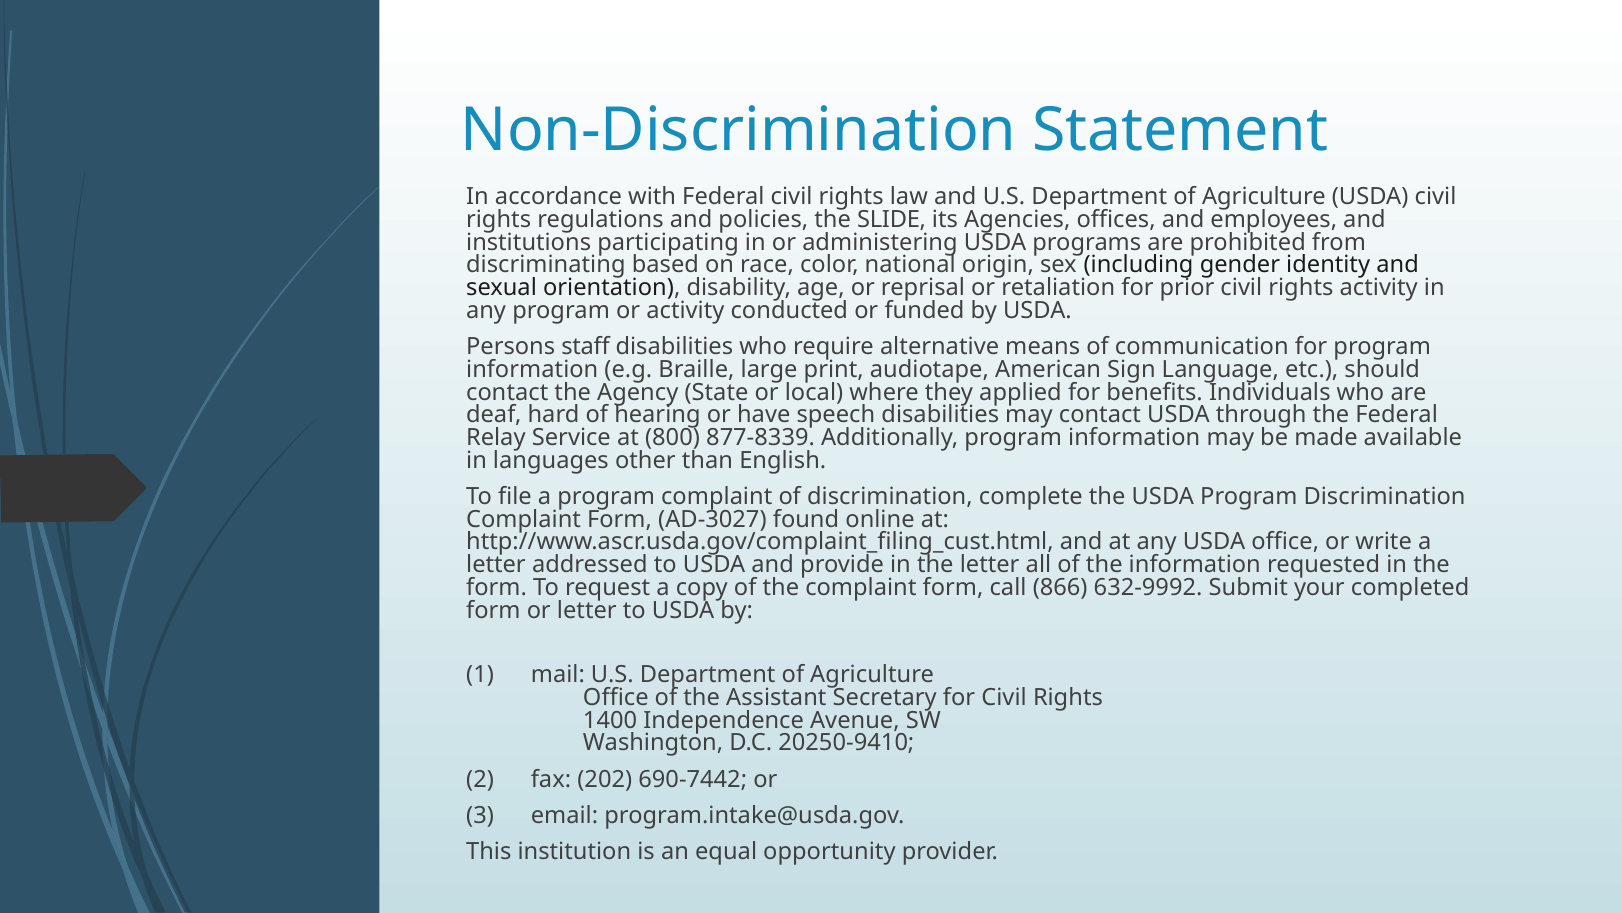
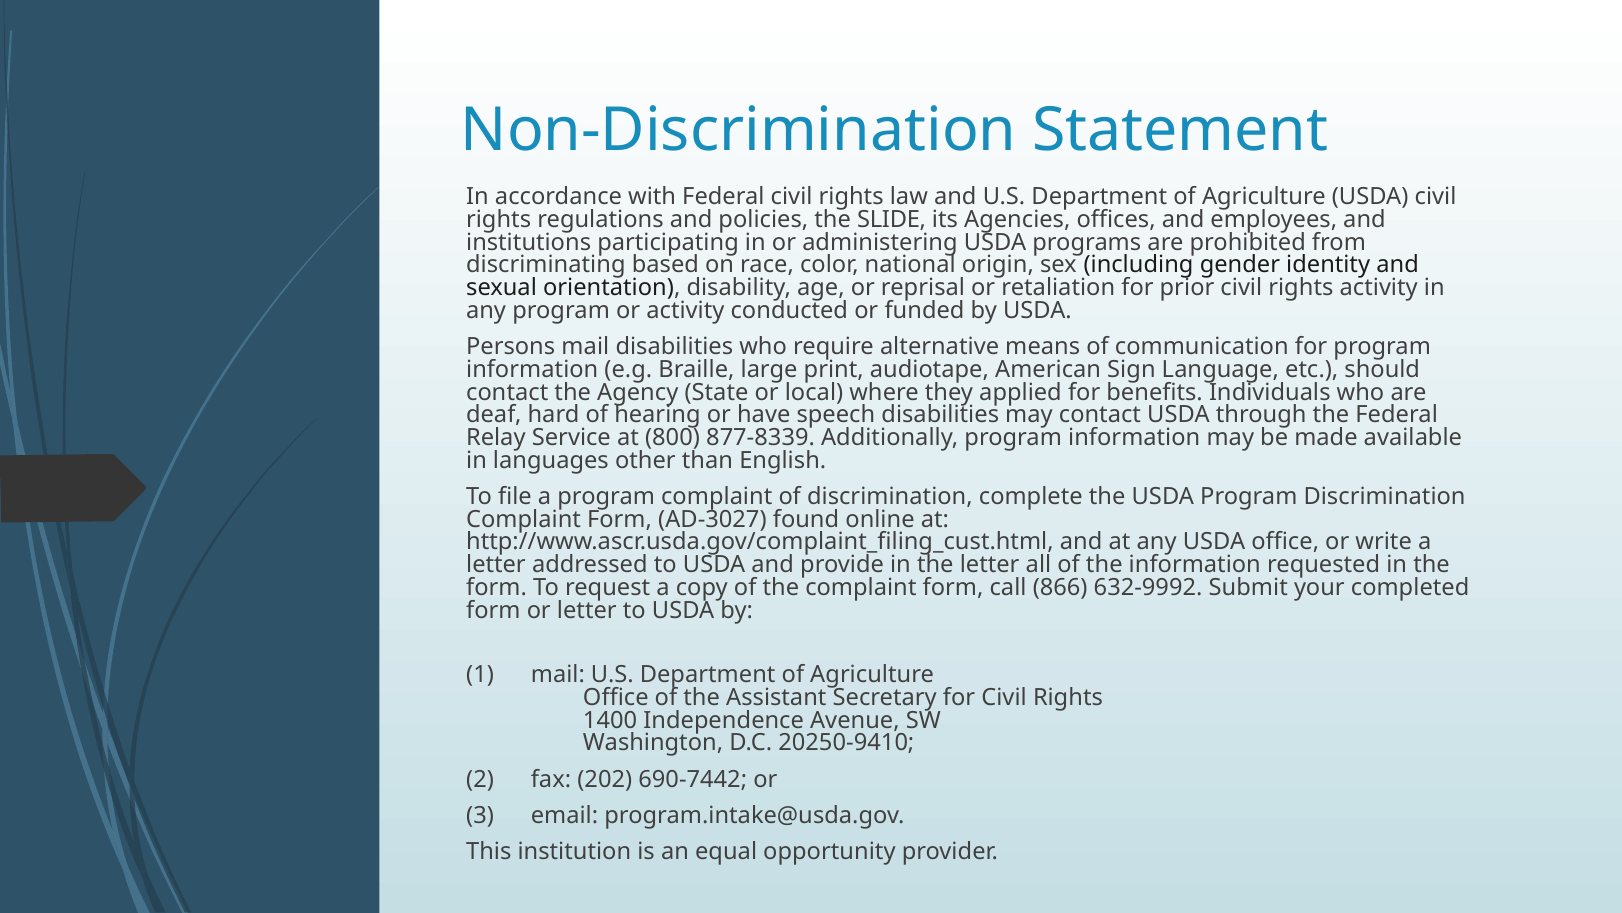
Persons staff: staff -> mail
